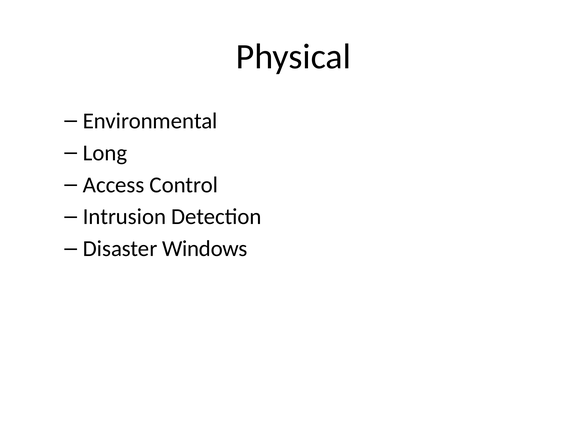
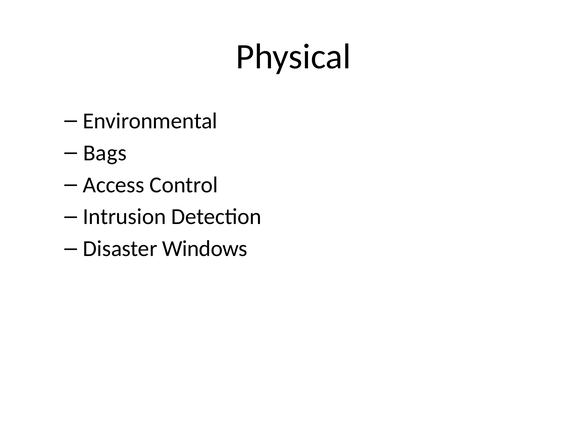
Long: Long -> Bags
